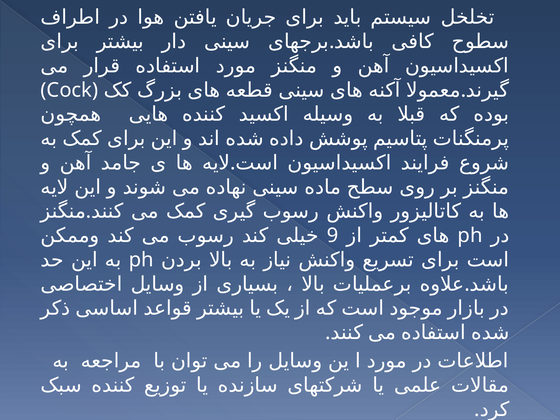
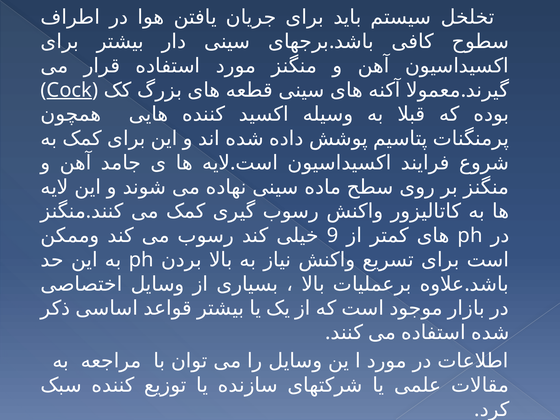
Cock underline: none -> present
